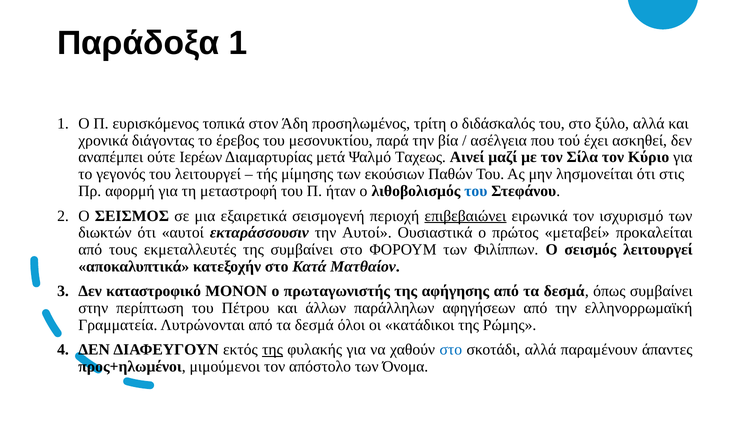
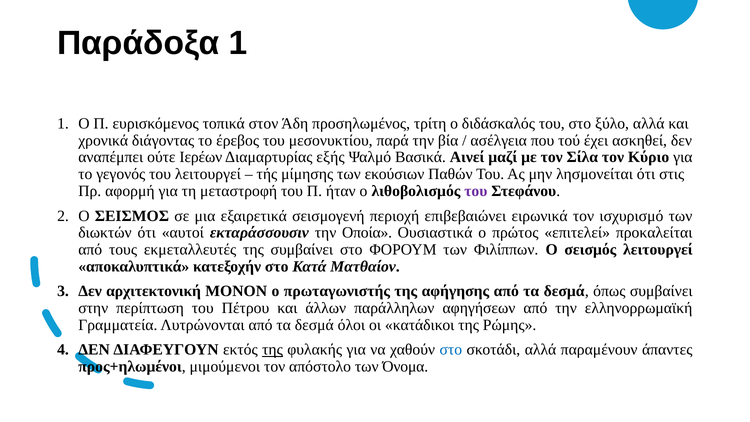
μετά: μετά -> εξής
Ταχεως: Ταχεως -> Βασικά
του at (476, 191) colour: blue -> purple
επιβεβαιώνει underline: present -> none
την Αυτοί: Αυτοί -> Οποία
μεταβεί: μεταβεί -> επιτελεί
καταστροφικό: καταστροφικό -> αρχιτεκτονική
